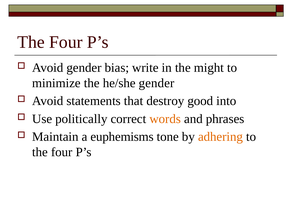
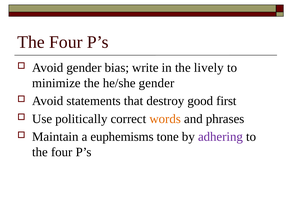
might: might -> lively
into: into -> first
adhering colour: orange -> purple
